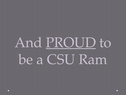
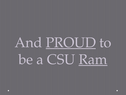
Ram underline: none -> present
